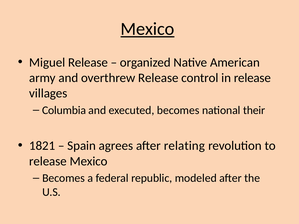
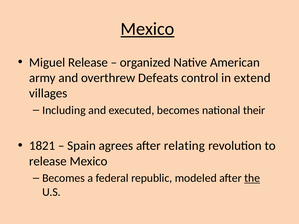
overthrew Release: Release -> Defeats
in release: release -> extend
Columbia: Columbia -> Including
the underline: none -> present
